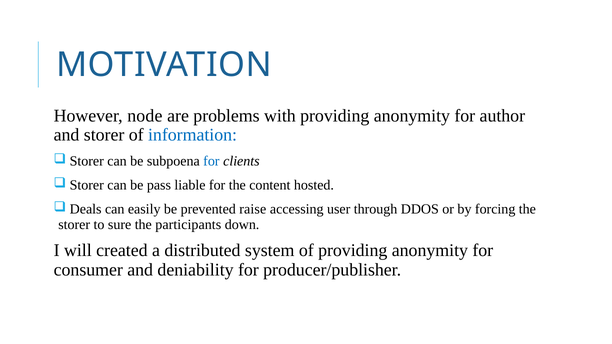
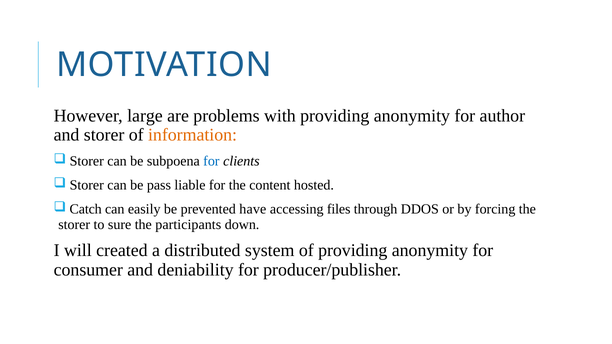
node: node -> large
information colour: blue -> orange
Deals: Deals -> Catch
raise: raise -> have
user: user -> files
